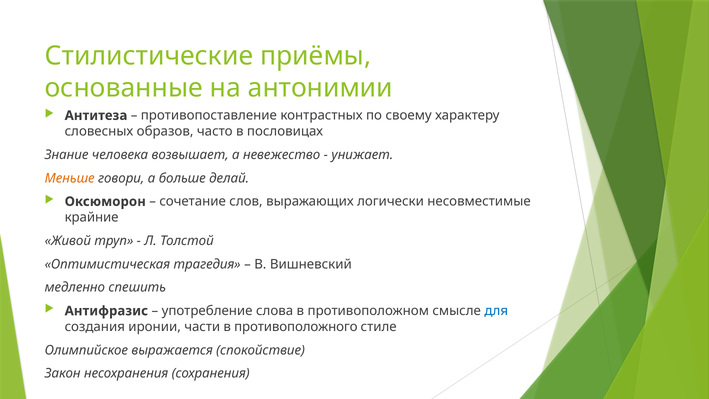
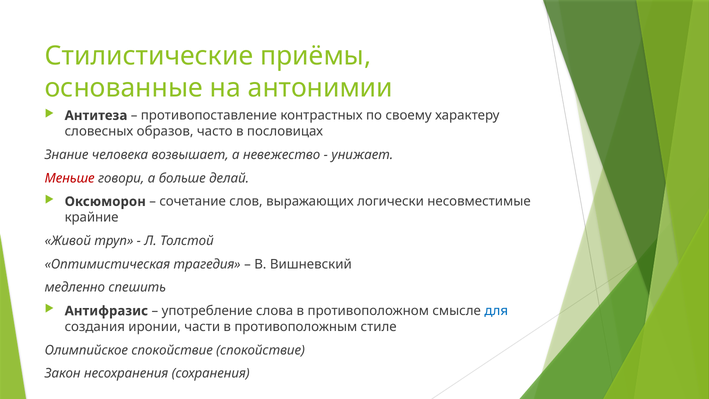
Меньше colour: orange -> red
противоположного: противоположного -> противоположным
Олимпийское выражается: выражается -> спокойствие
